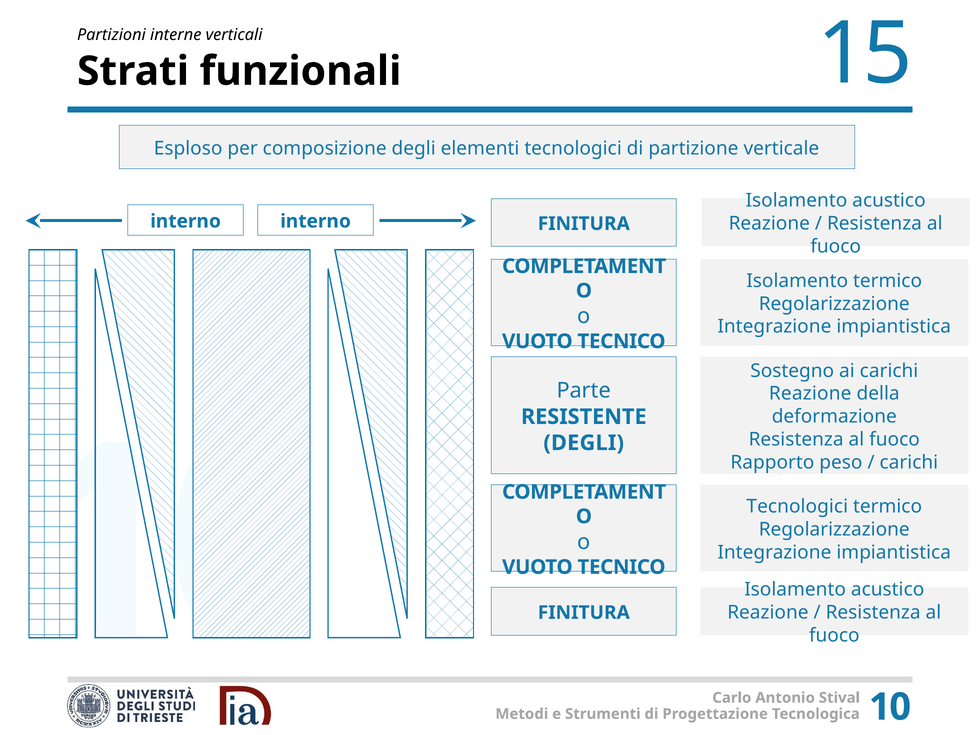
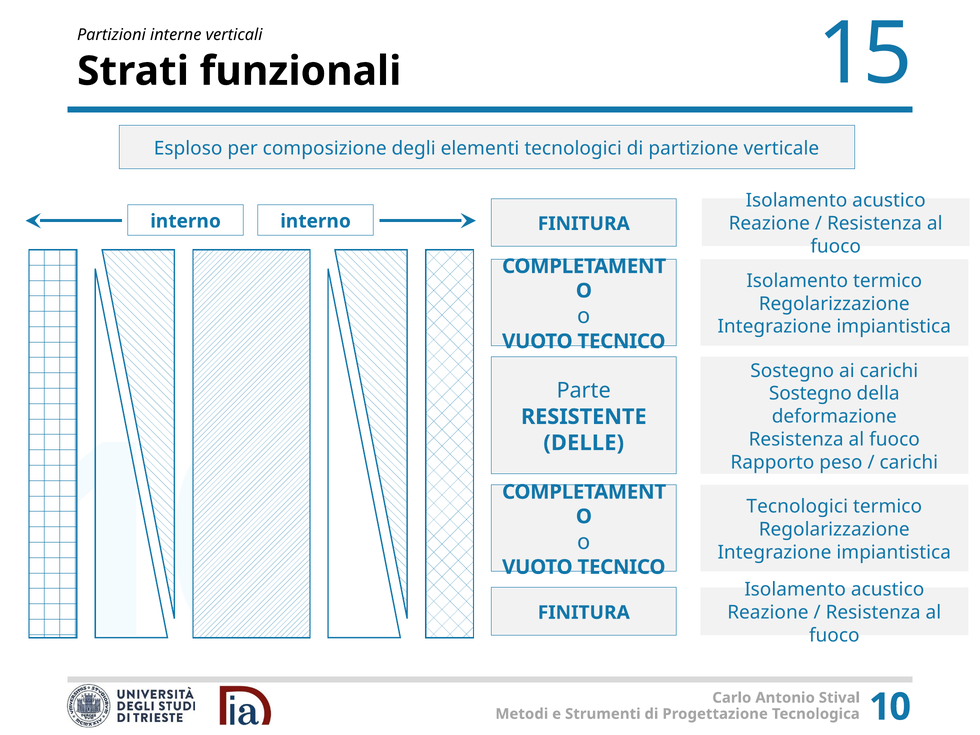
Reazione at (810, 394): Reazione -> Sostegno
DEGLI at (584, 443): DEGLI -> DELLE
